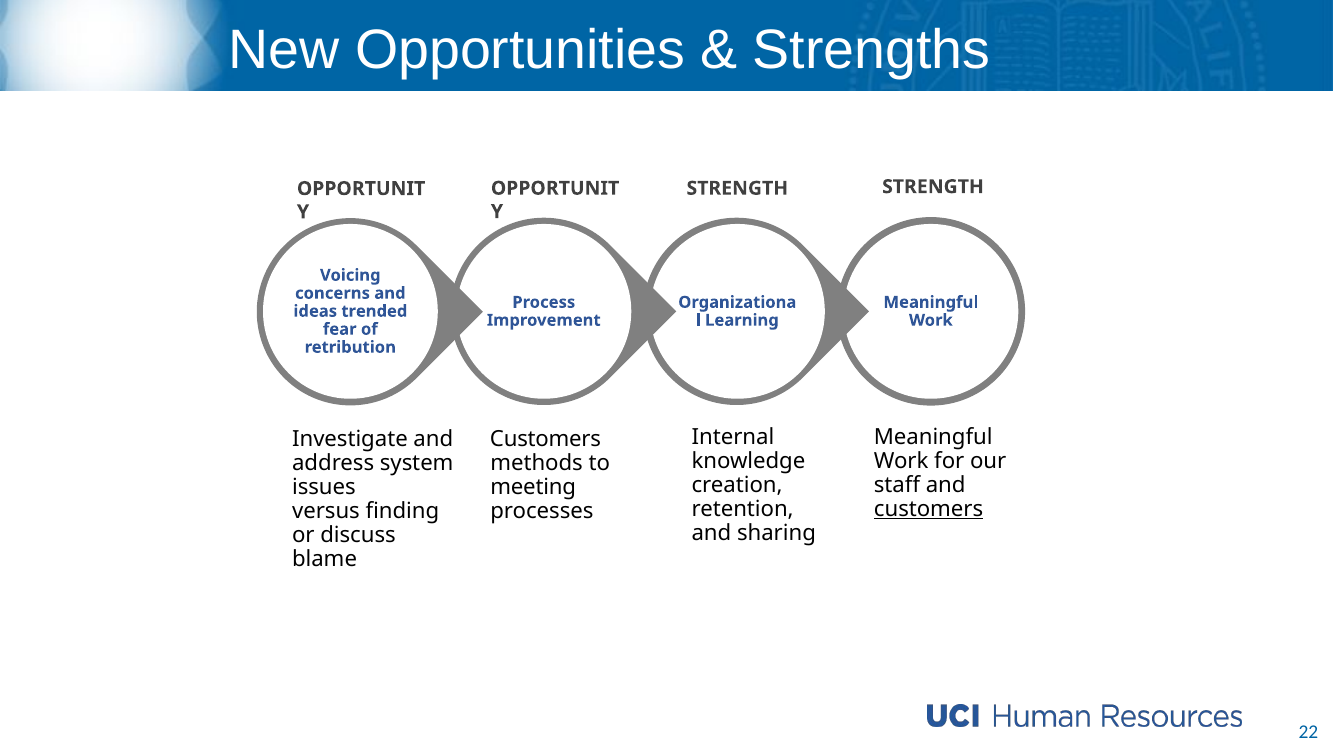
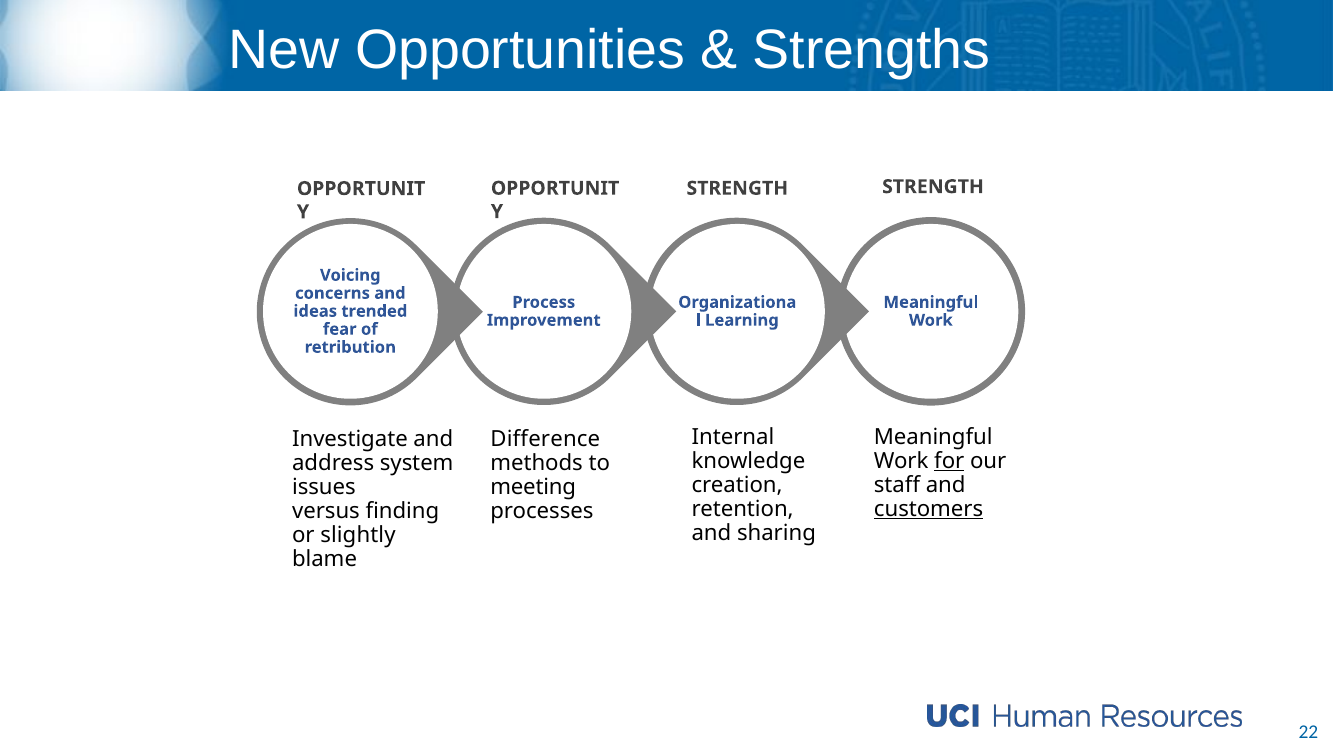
Customers at (546, 439): Customers -> Difference
for underline: none -> present
discuss: discuss -> slightly
